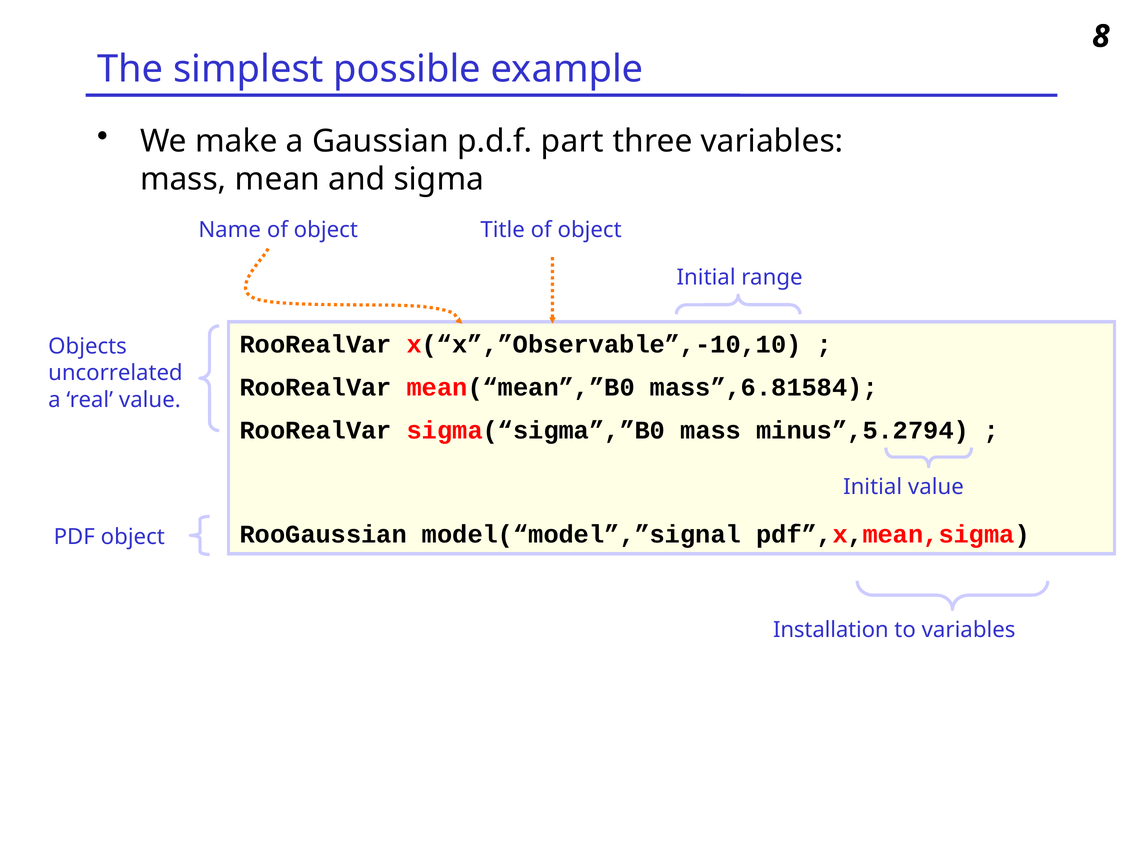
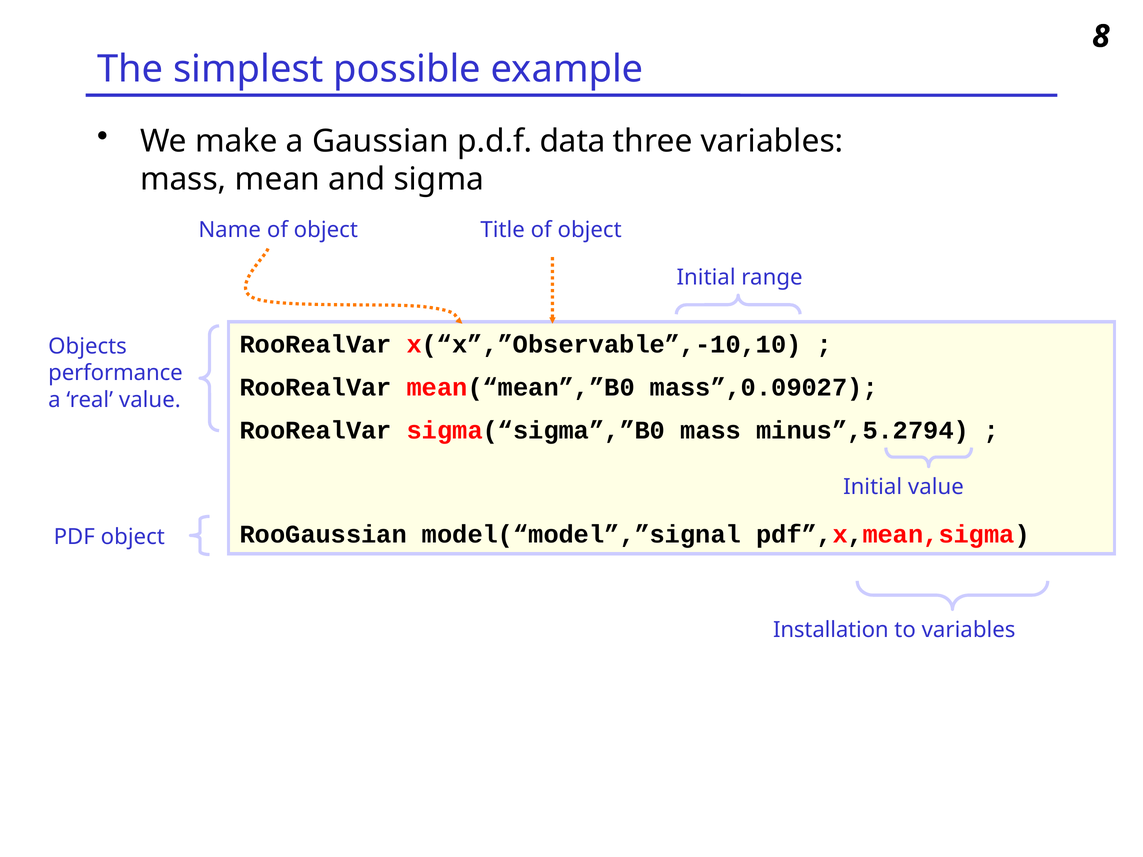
part: part -> data
uncorrelated: uncorrelated -> performance
mass”,6.81584: mass”,6.81584 -> mass”,0.09027
